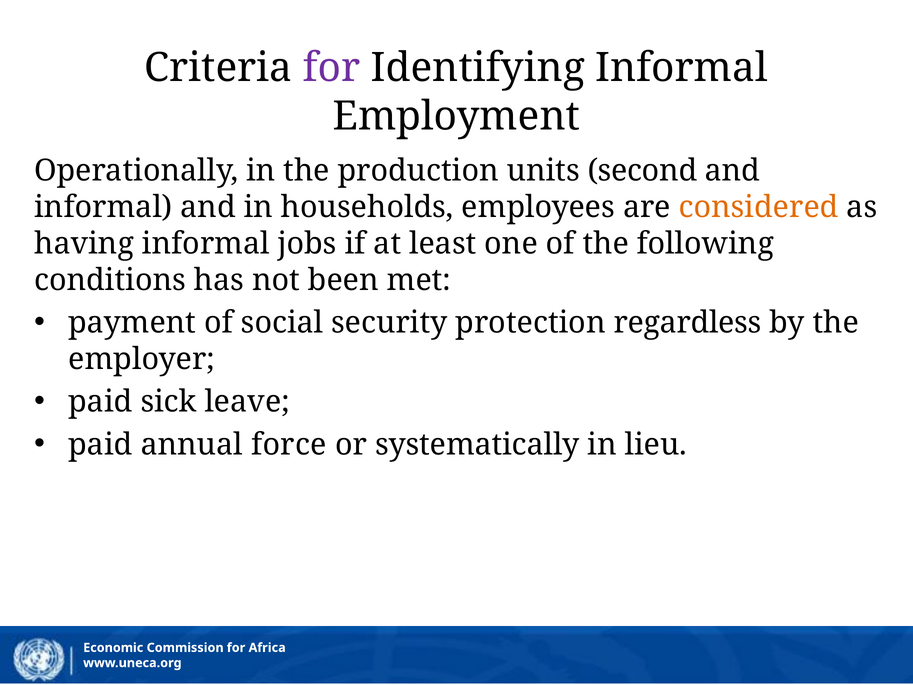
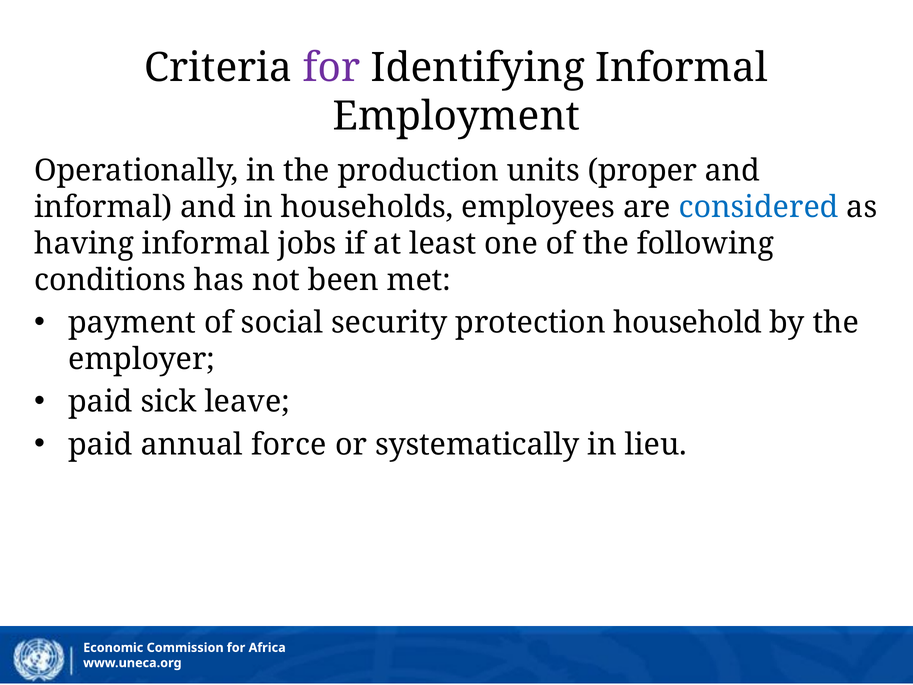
second: second -> proper
considered colour: orange -> blue
regardless: regardless -> household
